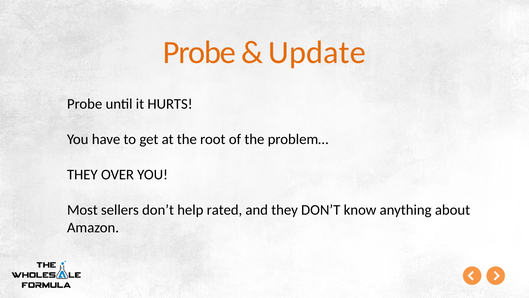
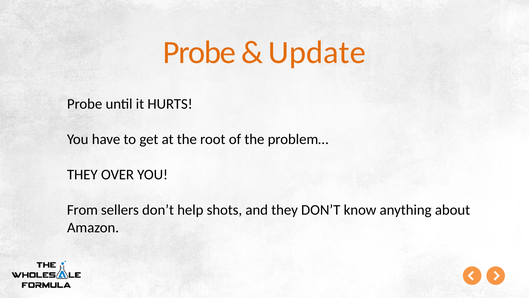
Most: Most -> From
rated: rated -> shots
